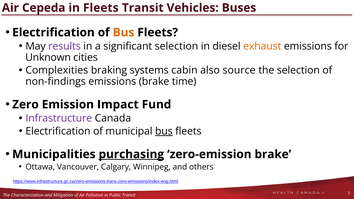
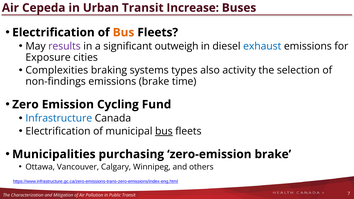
in Fleets: Fleets -> Urban
Vehicles: Vehicles -> Increase
significant selection: selection -> outweigh
exhaust colour: orange -> blue
Unknown: Unknown -> Exposure
cabin: cabin -> types
source: source -> activity
Impact: Impact -> Cycling
Infrastructure colour: purple -> blue
purchasing underline: present -> none
